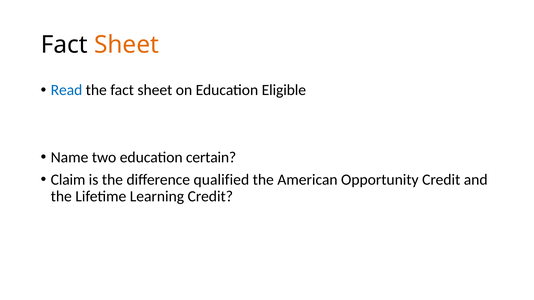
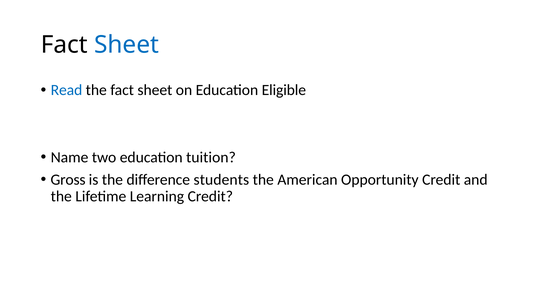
Sheet at (127, 45) colour: orange -> blue
certain: certain -> tuition
Claim: Claim -> Gross
qualified: qualified -> students
